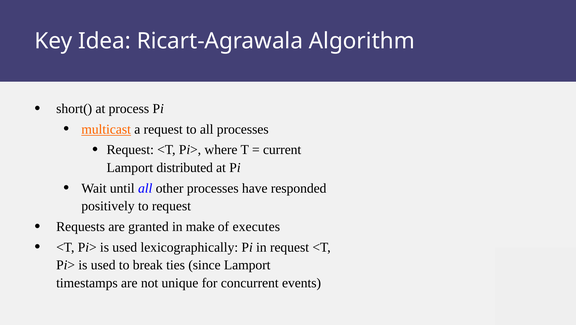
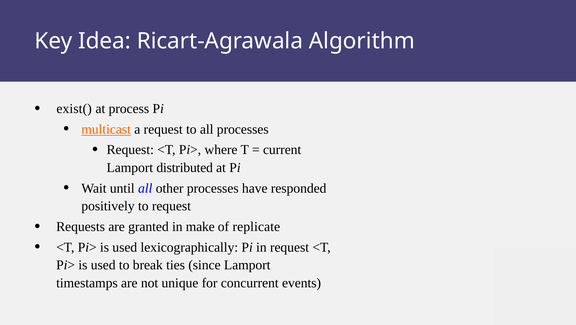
short(: short( -> exist(
executes: executes -> replicate
